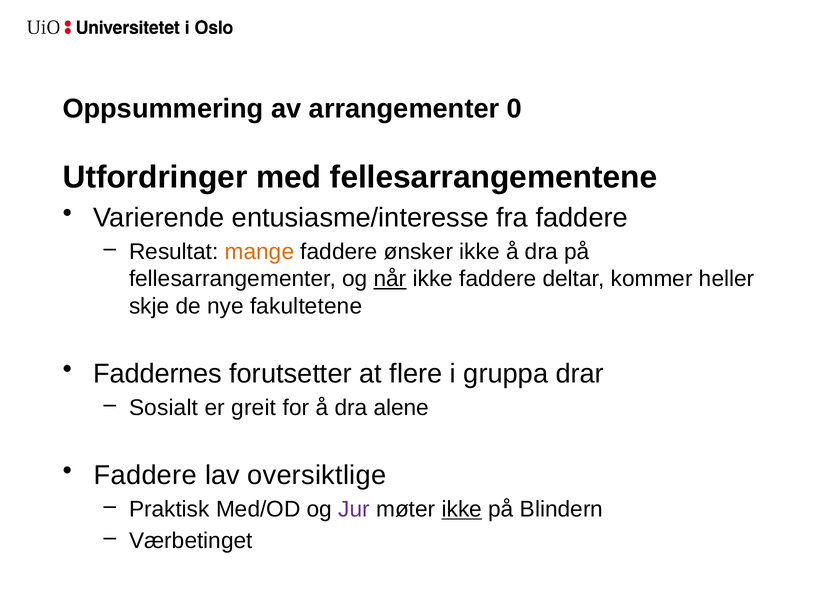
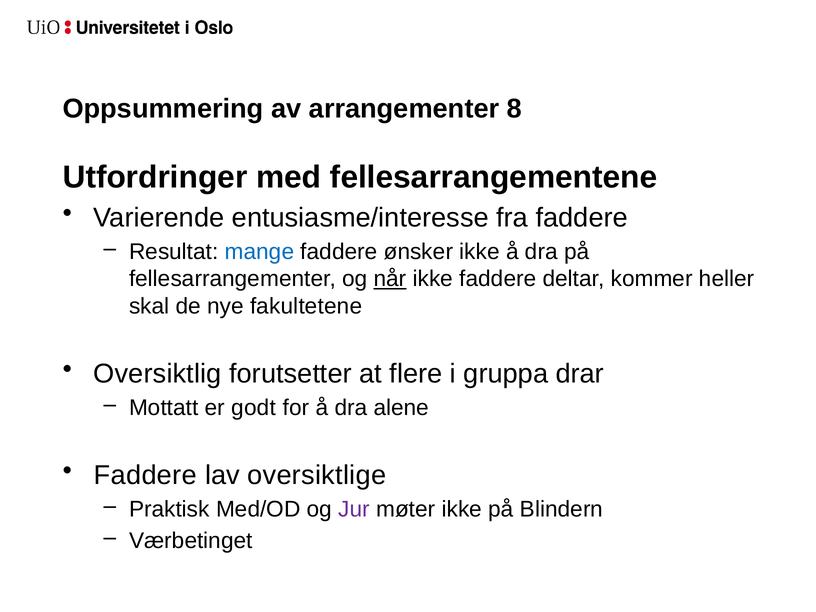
0: 0 -> 8
mange colour: orange -> blue
skje: skje -> skal
Faddernes: Faddernes -> Oversiktlig
Sosialt: Sosialt -> Mottatt
greit: greit -> godt
ikke at (462, 509) underline: present -> none
